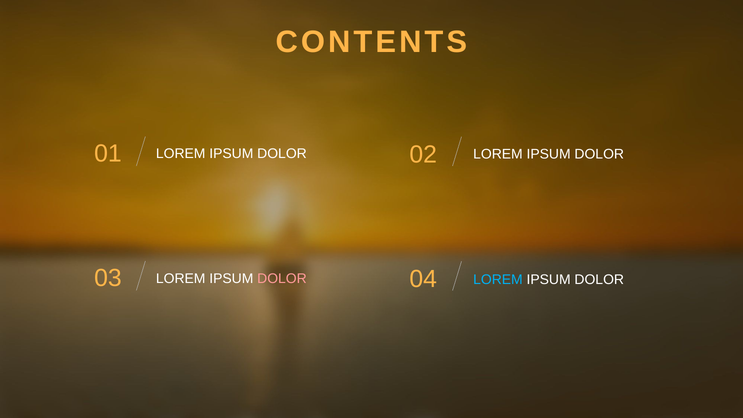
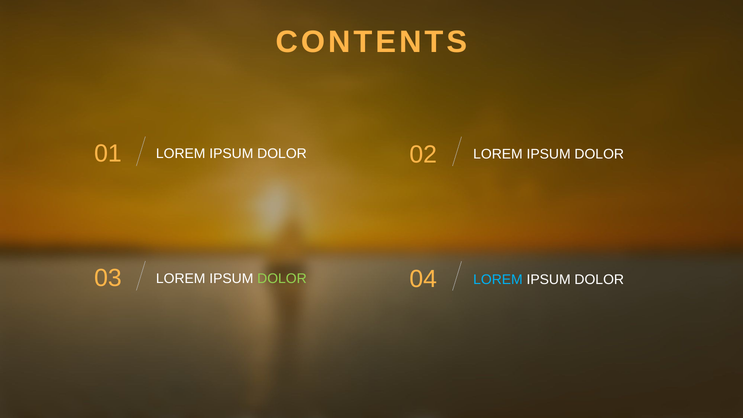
DOLOR at (282, 279) colour: pink -> light green
